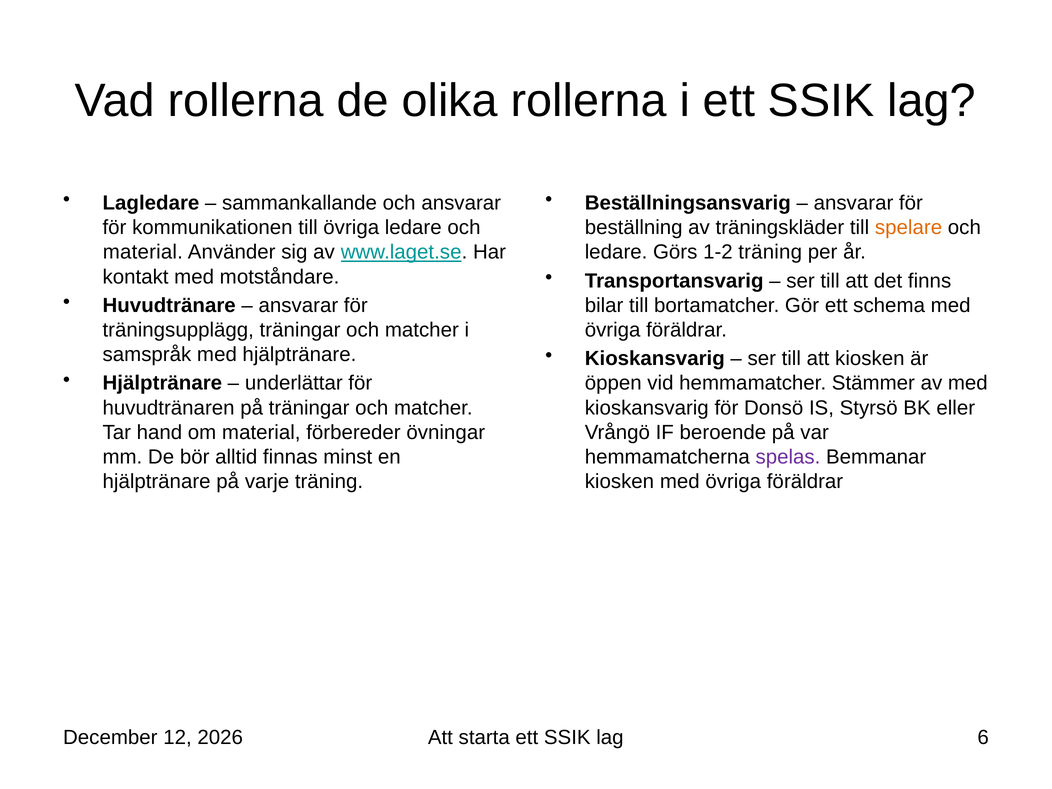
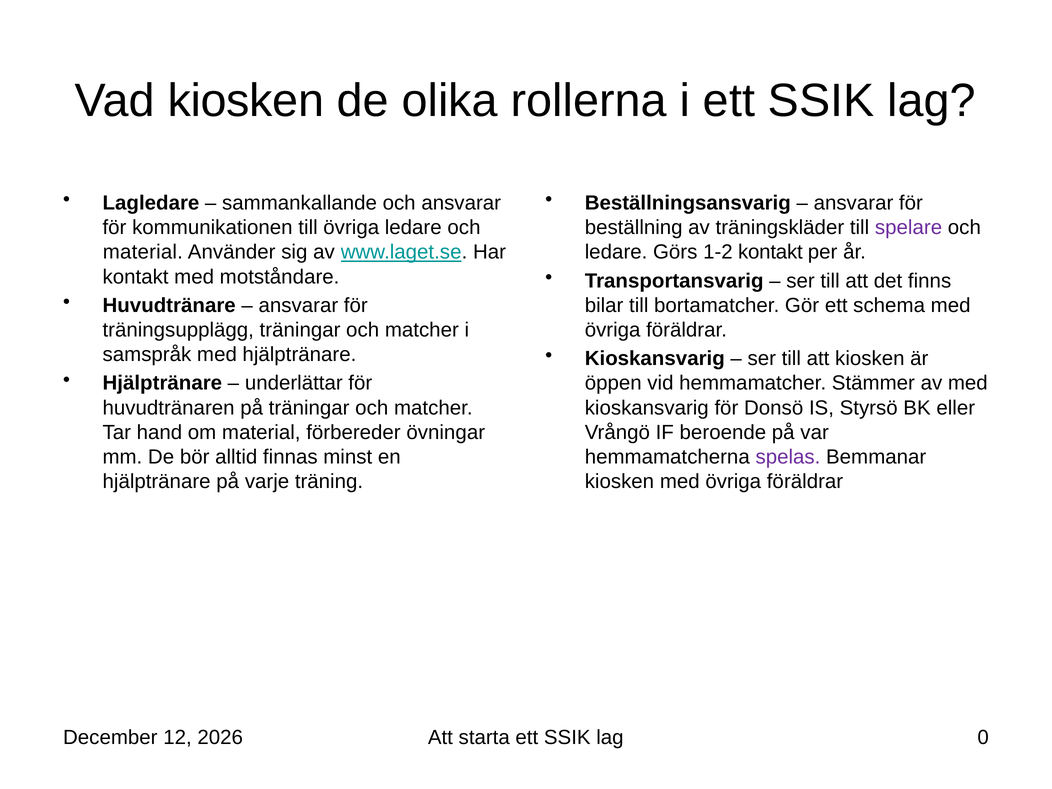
Vad rollerna: rollerna -> kiosken
spelare colour: orange -> purple
1-2 träning: träning -> kontakt
6: 6 -> 0
